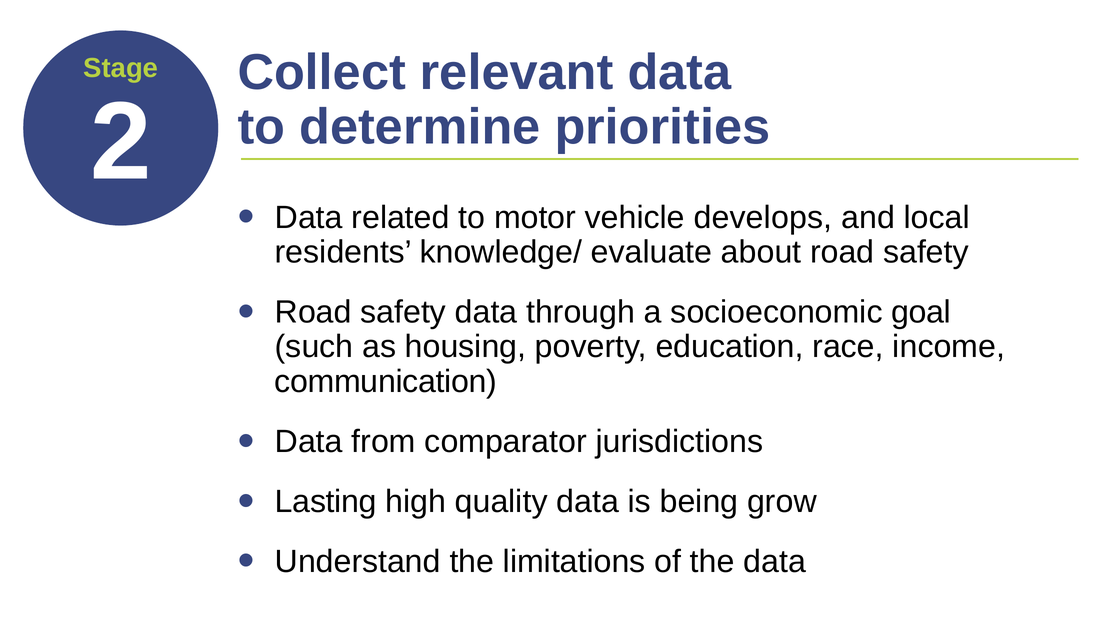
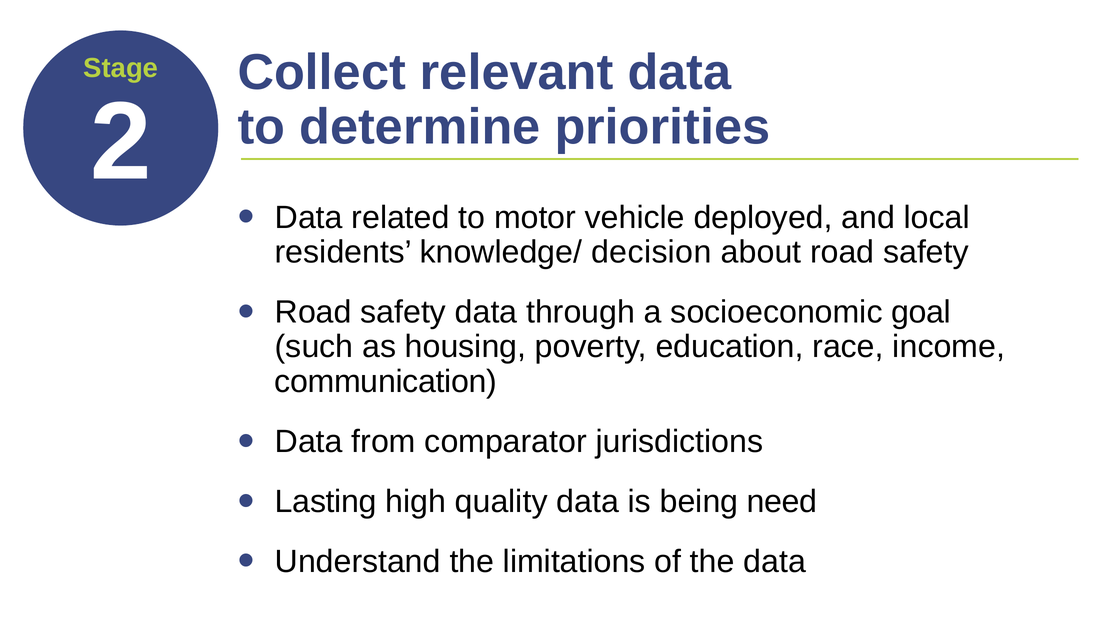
develops: develops -> deployed
evaluate: evaluate -> decision
grow: grow -> need
